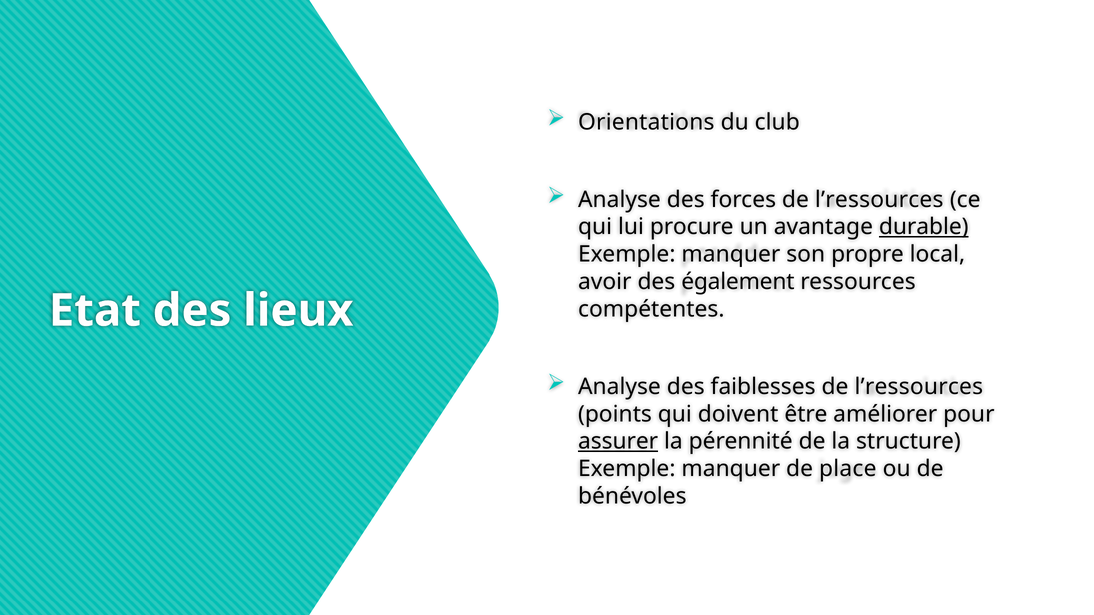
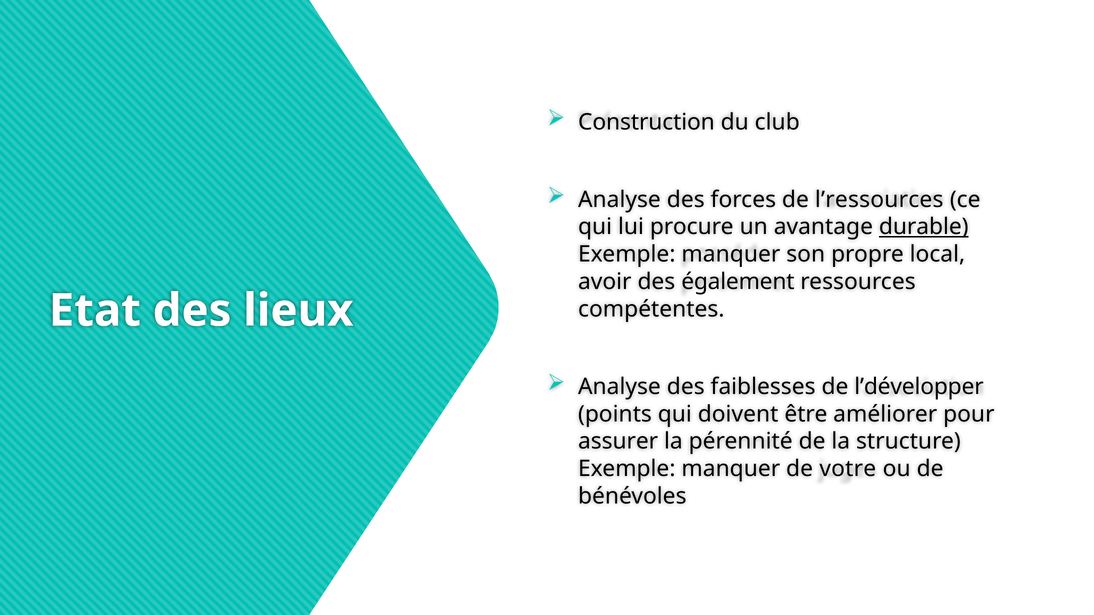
Orientations: Orientations -> Construction
faiblesses de l’ressources: l’ressources -> l’développer
assurer underline: present -> none
place: place -> votre
